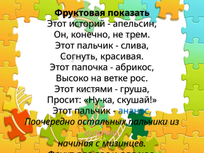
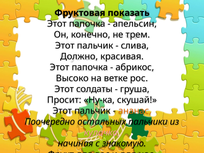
историй at (87, 24): историй -> папочка
Согнуть: Согнуть -> Должно
кистями: кистями -> солдаты
ананас colour: blue -> orange
мизинцев: мизинцев -> знакомую
